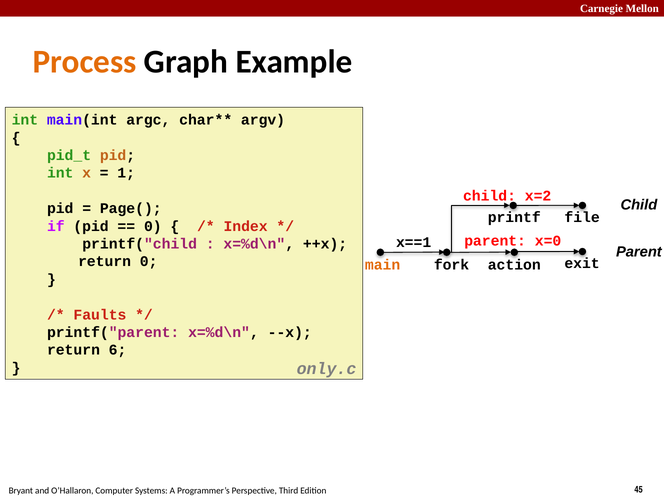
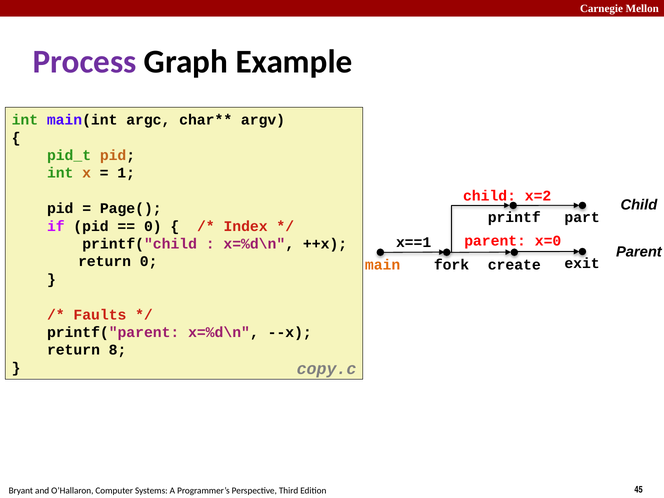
Process colour: orange -> purple
file: file -> part
action: action -> create
6: 6 -> 8
only.c: only.c -> copy.c
